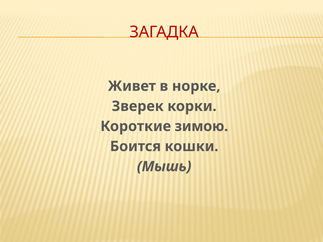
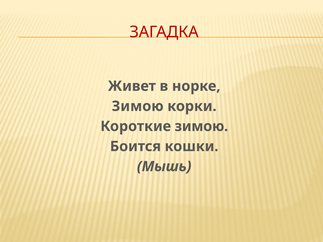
Зверек at (138, 106): Зверек -> Зимою
